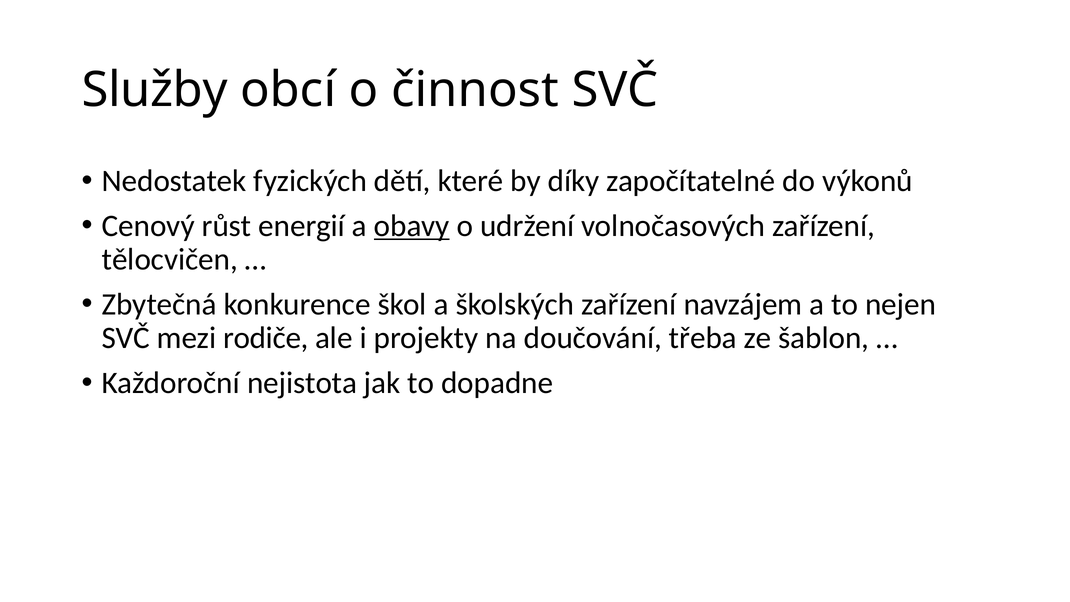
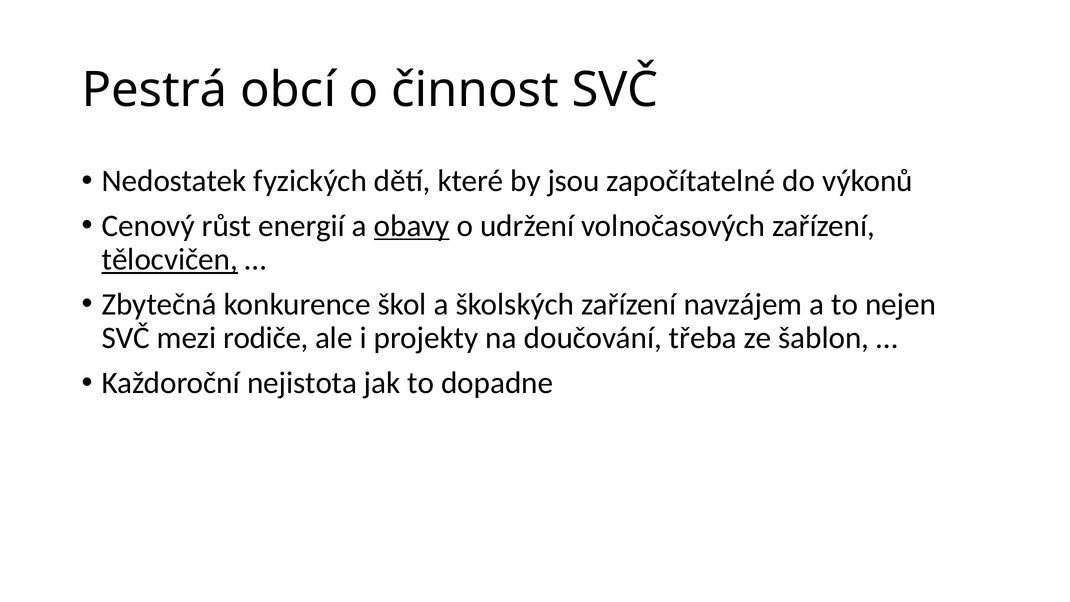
Služby: Služby -> Pestrá
díky: díky -> jsou
tělocvičen underline: none -> present
